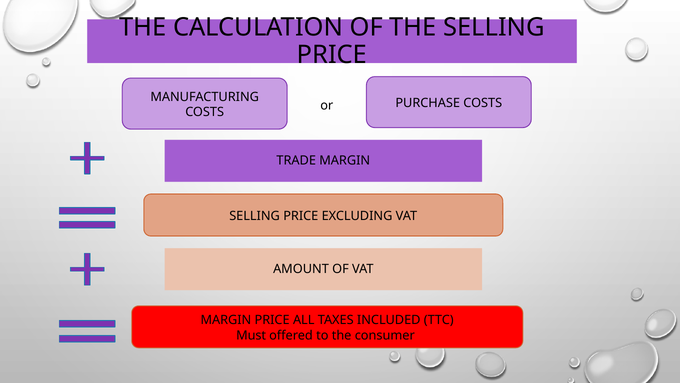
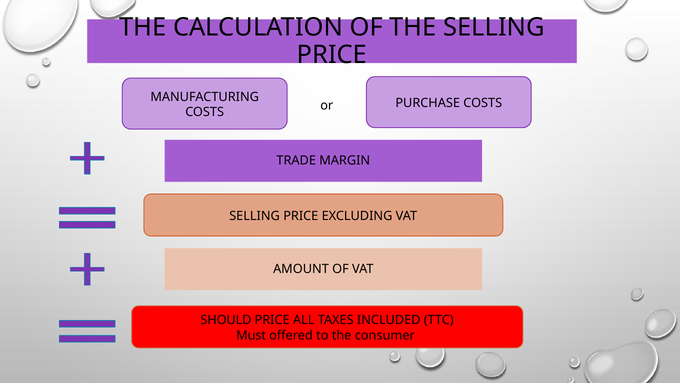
MARGIN at (226, 320): MARGIN -> SHOULD
